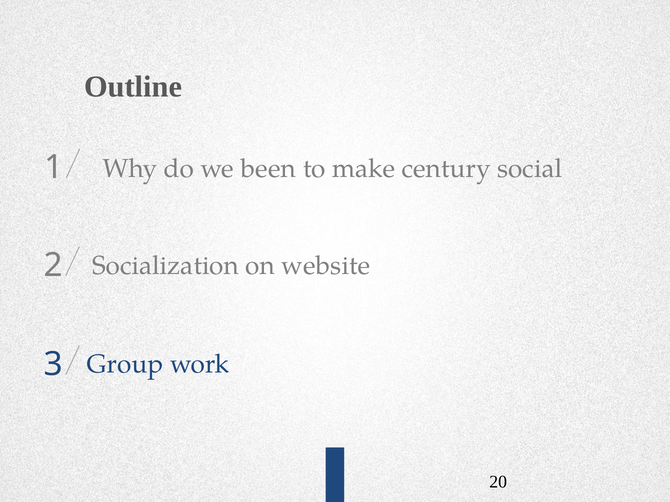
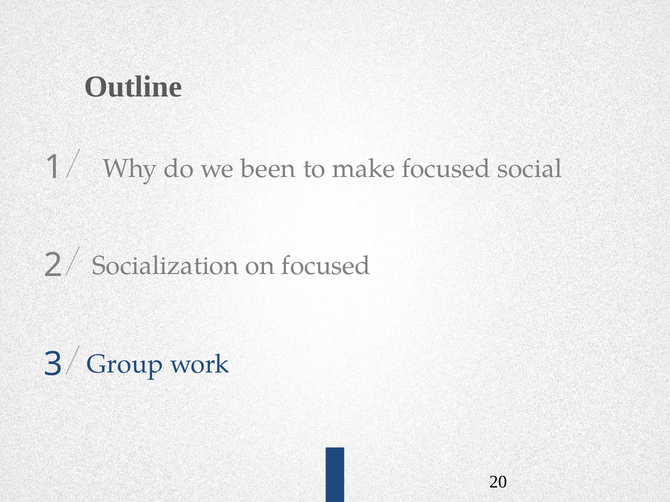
make century: century -> focused
on website: website -> focused
